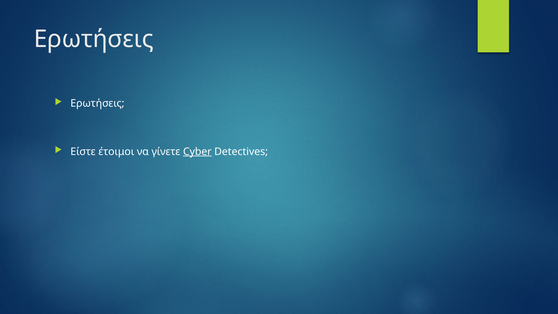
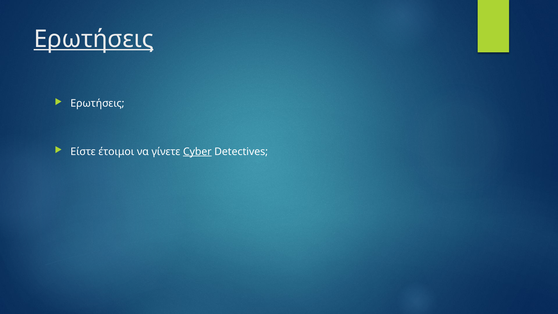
Ερωτήσεις at (94, 39) underline: none -> present
